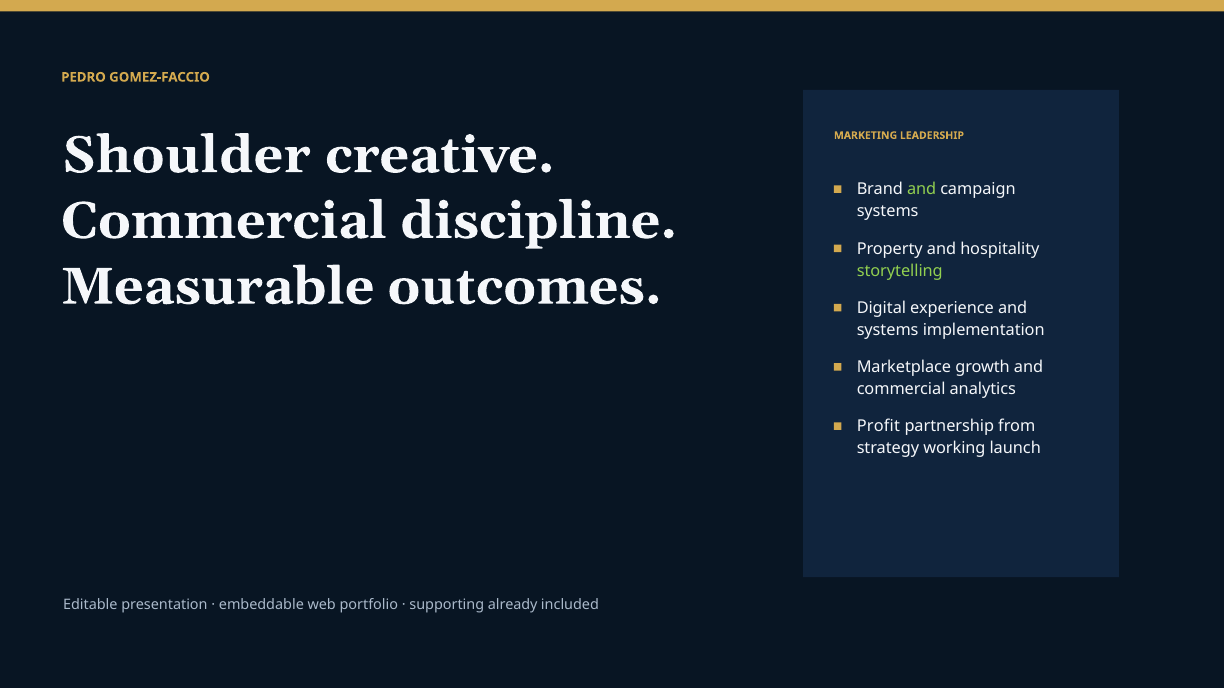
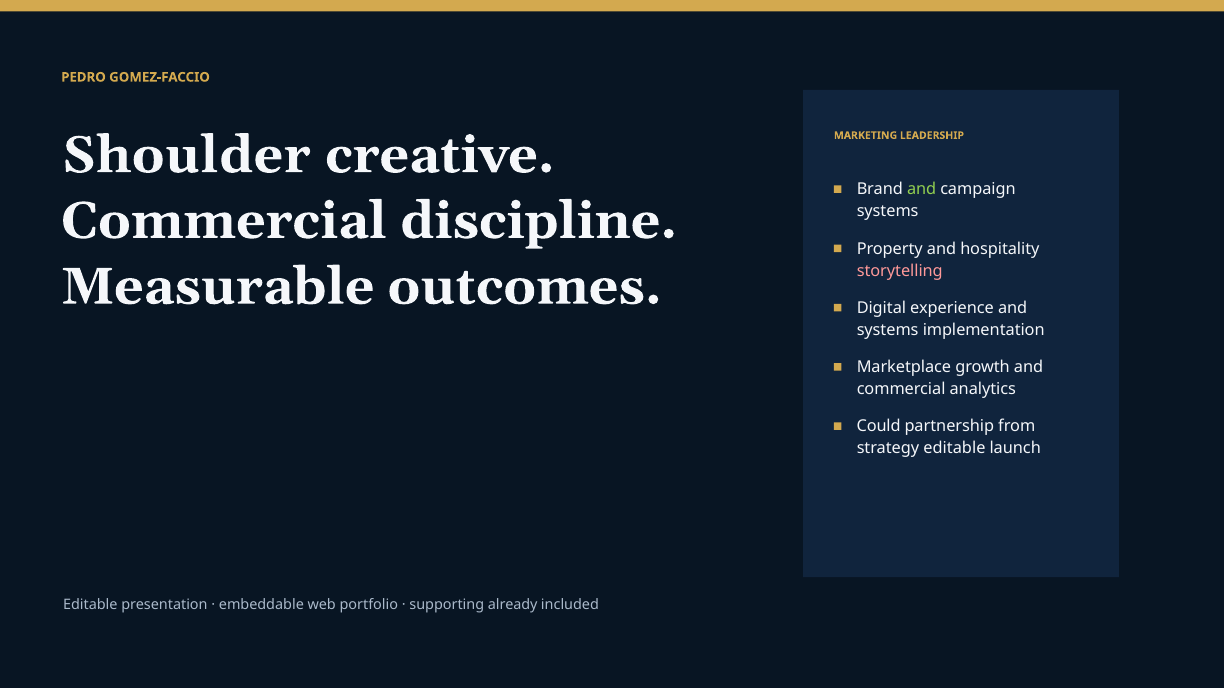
storytelling colour: light green -> pink
Profit: Profit -> Could
strategy working: working -> editable
